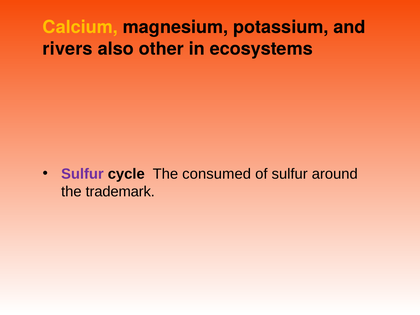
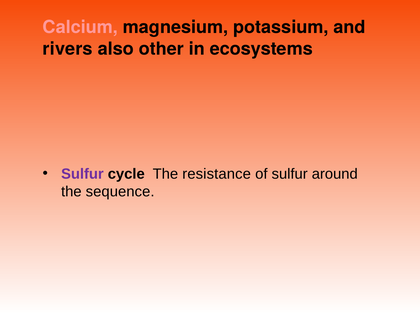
Calcium colour: yellow -> pink
consumed: consumed -> resistance
trademark: trademark -> sequence
